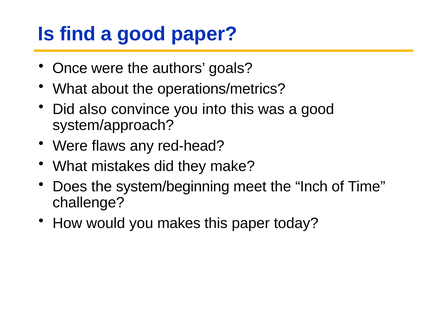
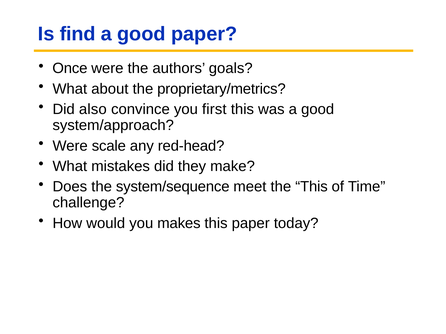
operations/metrics: operations/metrics -> proprietary/metrics
into: into -> first
flaws: flaws -> scale
system/beginning: system/beginning -> system/sequence
the Inch: Inch -> This
